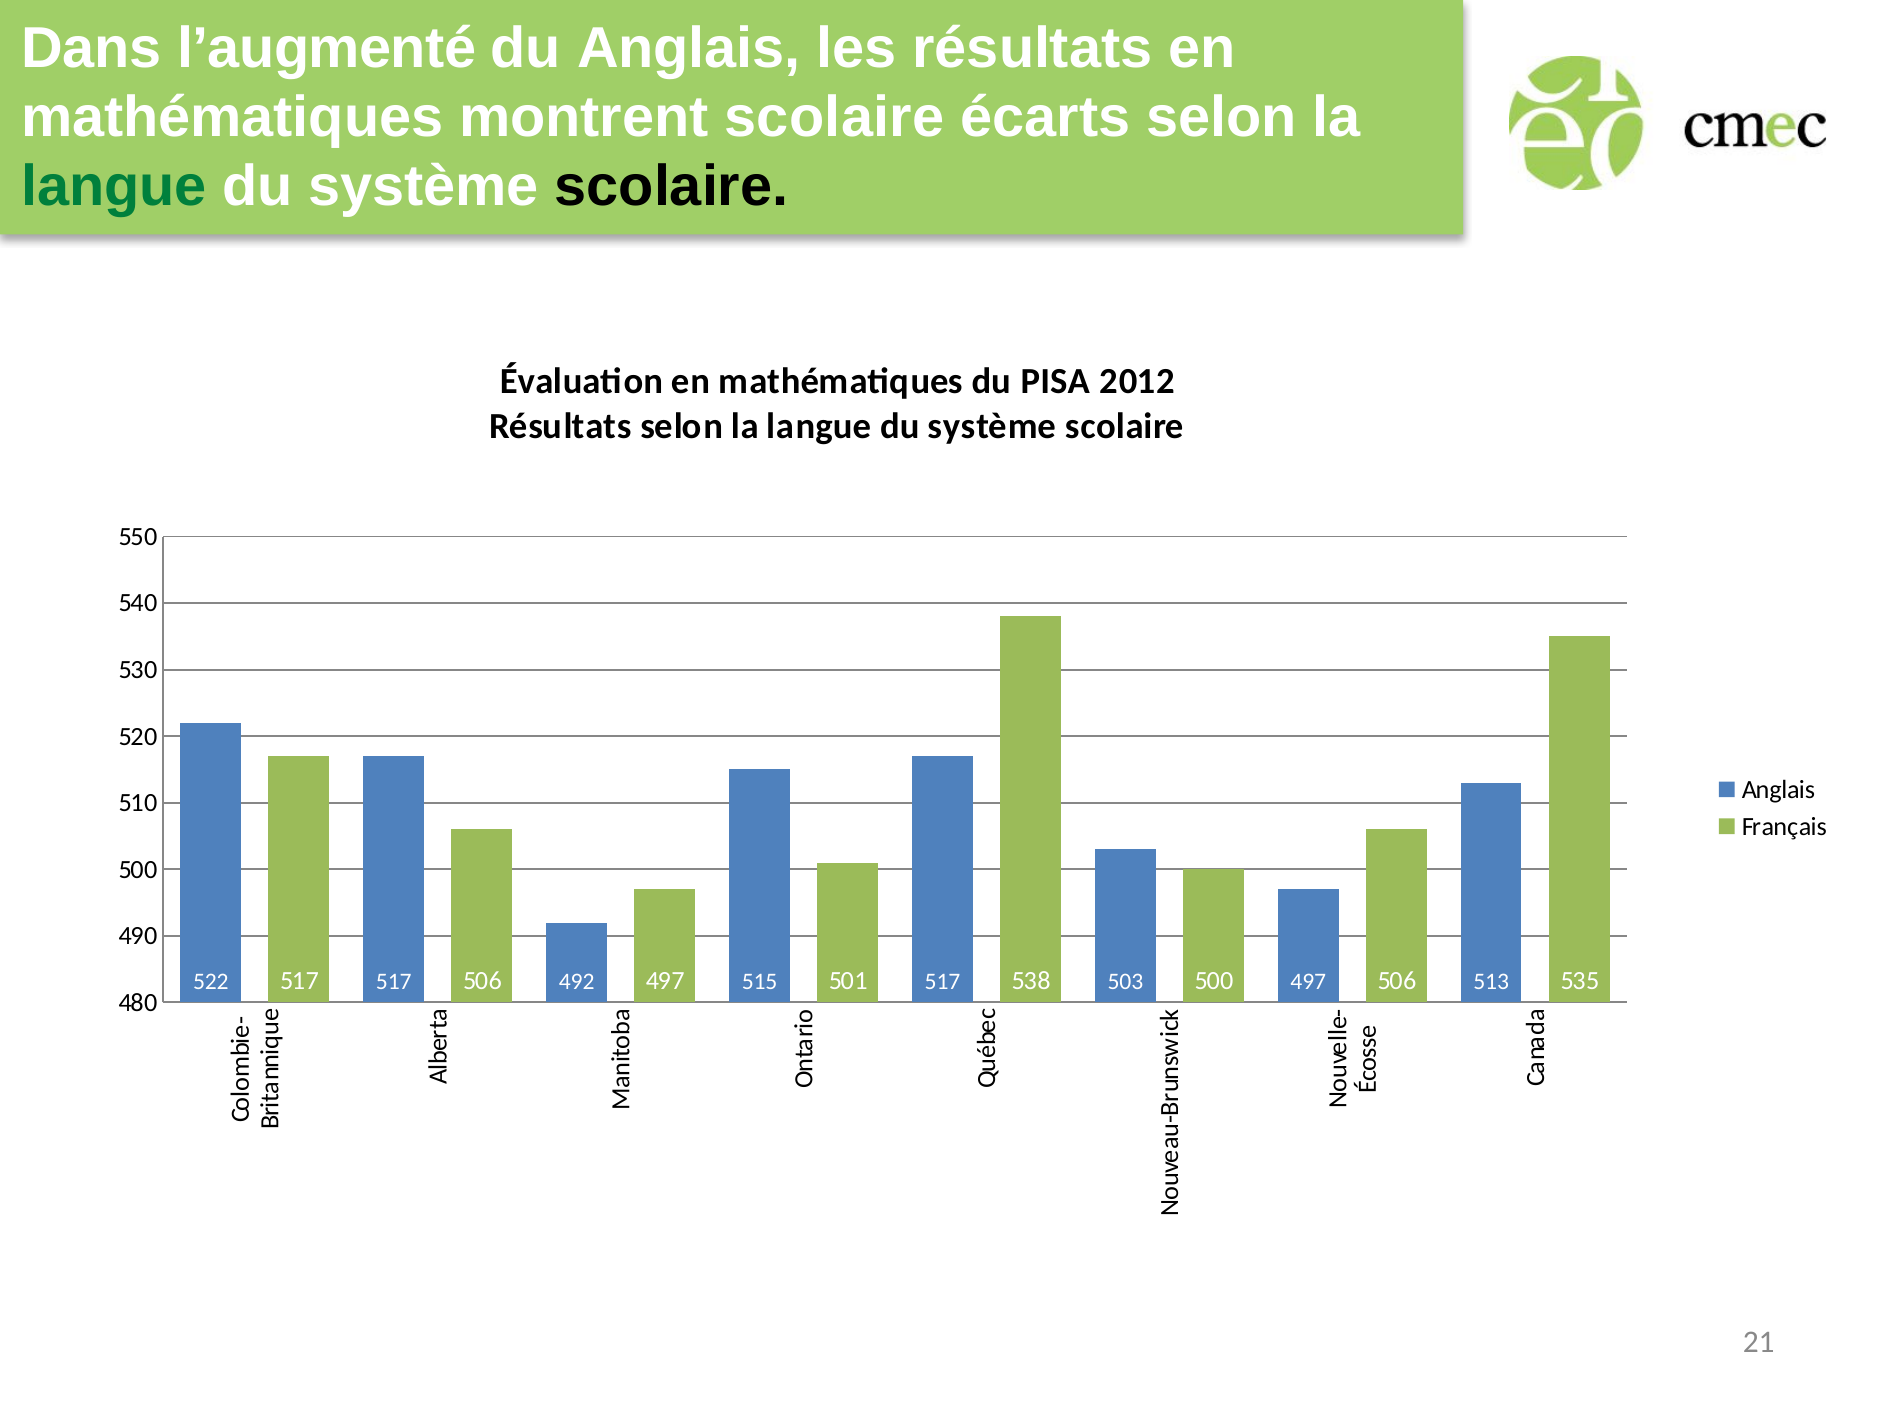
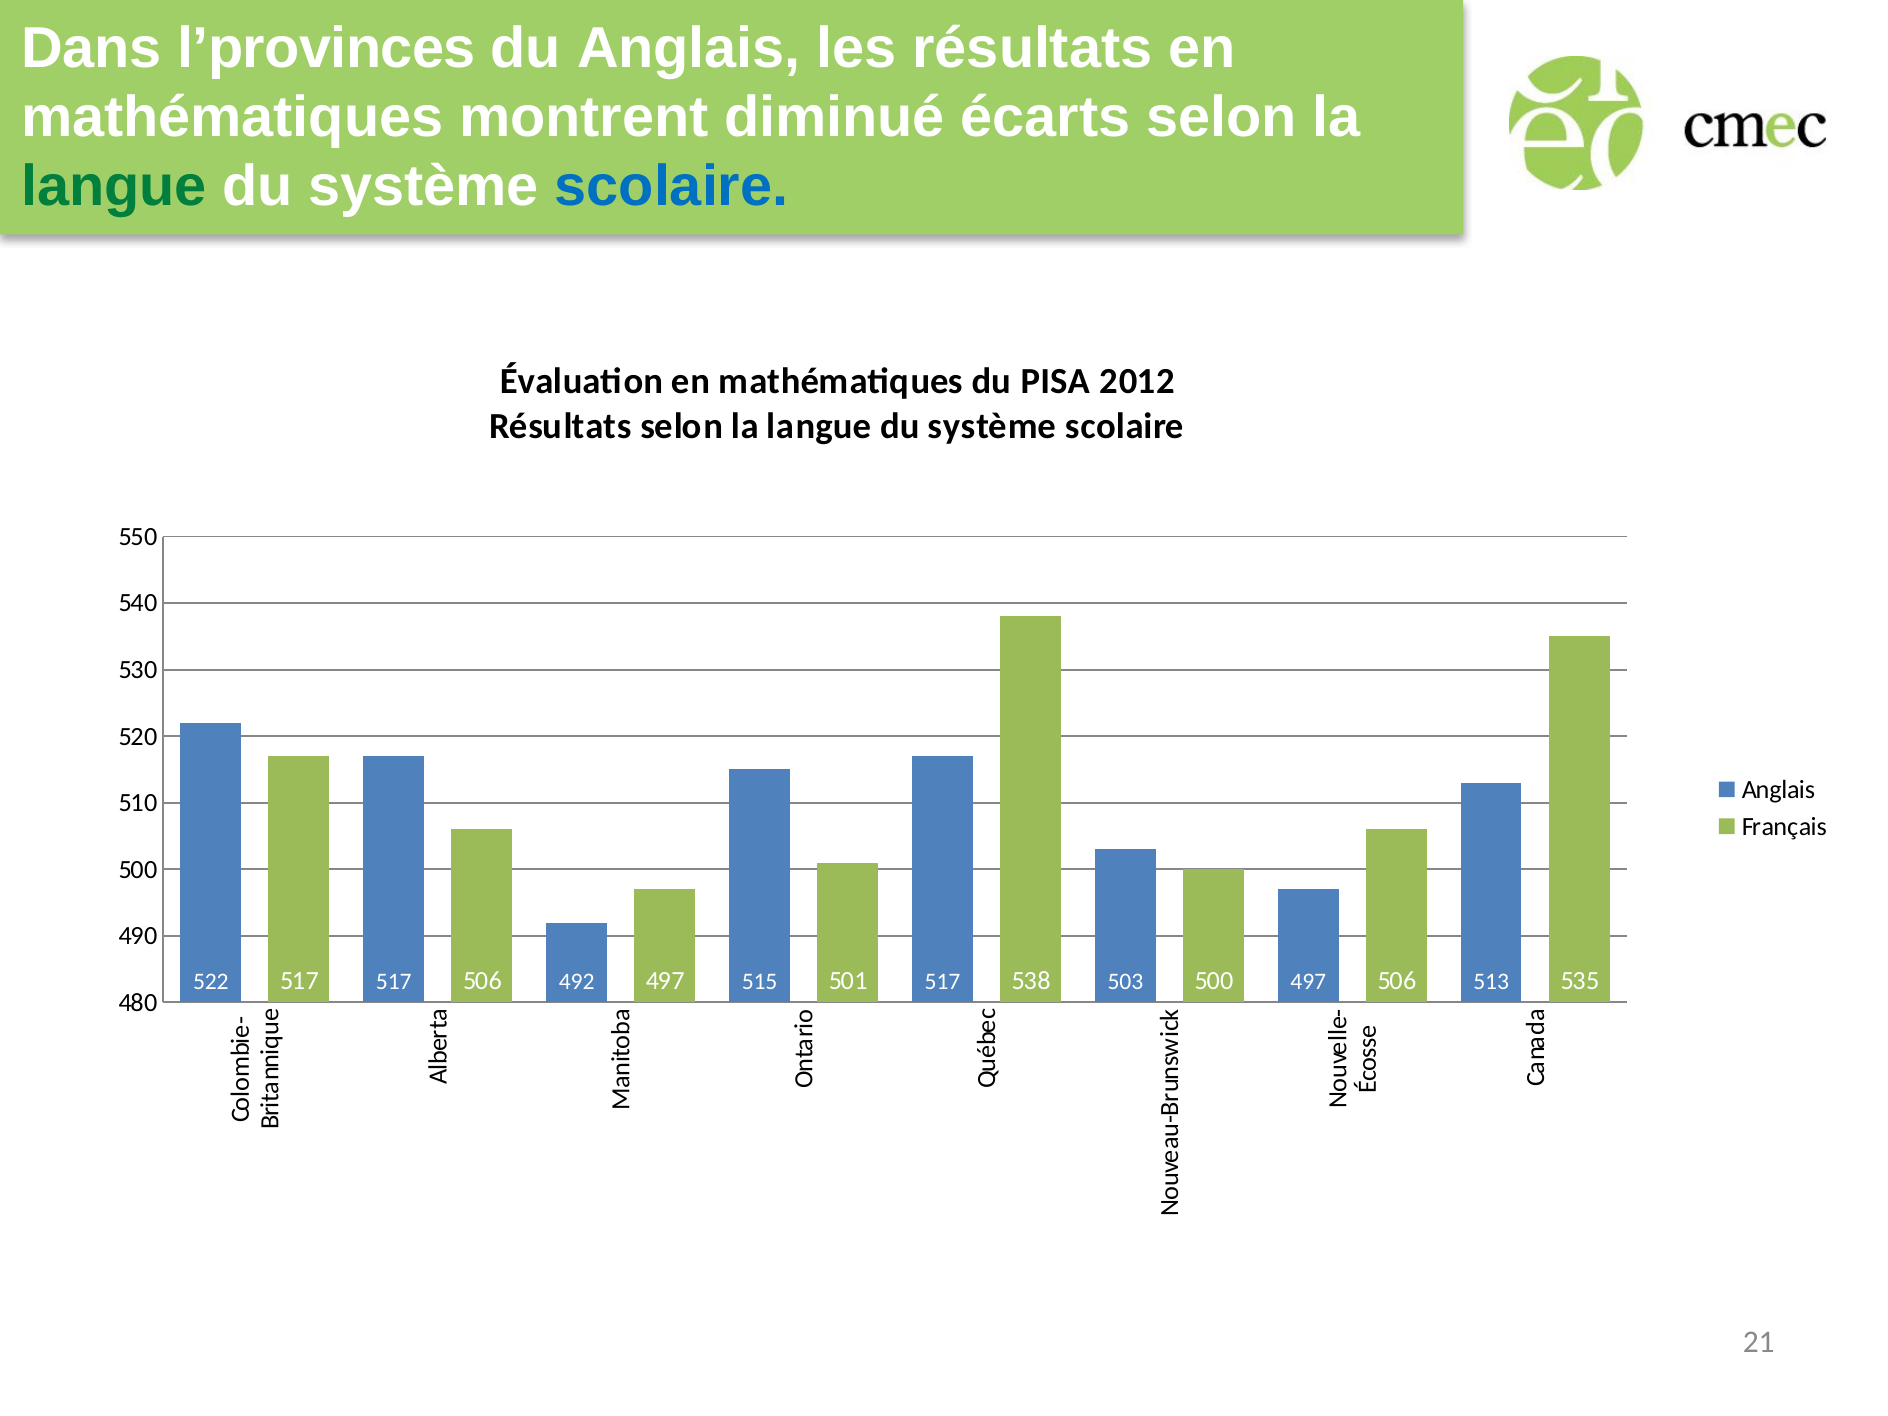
l’augmenté: l’augmenté -> l’provinces
montrent scolaire: scolaire -> diminué
scolaire at (672, 186) colour: black -> blue
